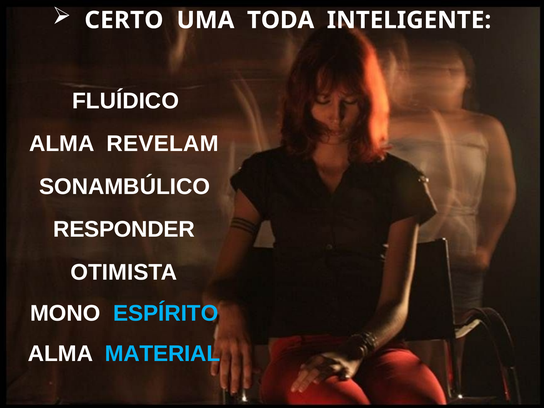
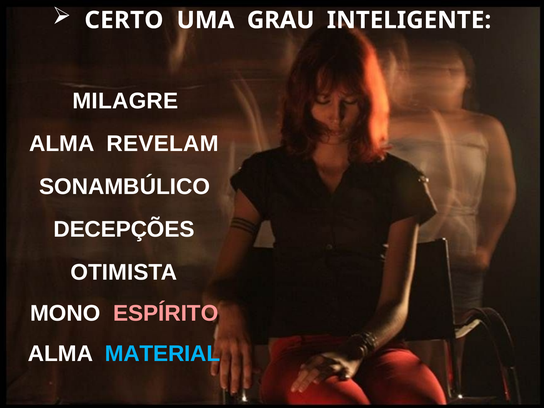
TODA: TODA -> GRAU
FLUÍDICO: FLUÍDICO -> MILAGRE
RESPONDER: RESPONDER -> DECEPÇÕES
ESPÍRITO colour: light blue -> pink
